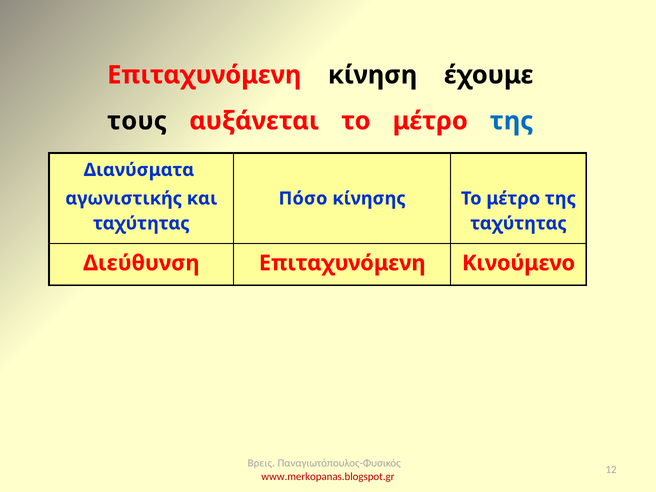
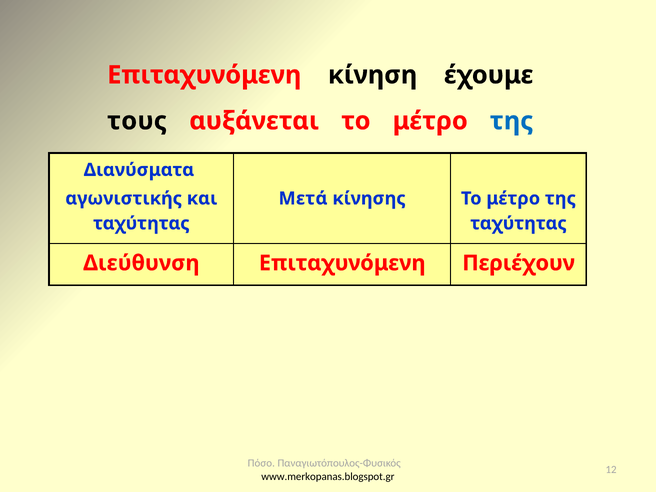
Πόσο: Πόσο -> Μετά
Κινούμενο: Κινούμενο -> Περιέχουν
Βρεις: Βρεις -> Πόσο
www.merkopanas.blogspot.gr colour: red -> black
